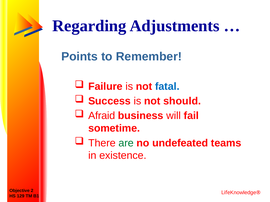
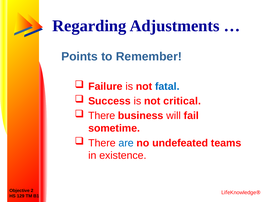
should: should -> critical
Afraid at (102, 116): Afraid -> There
are colour: green -> blue
